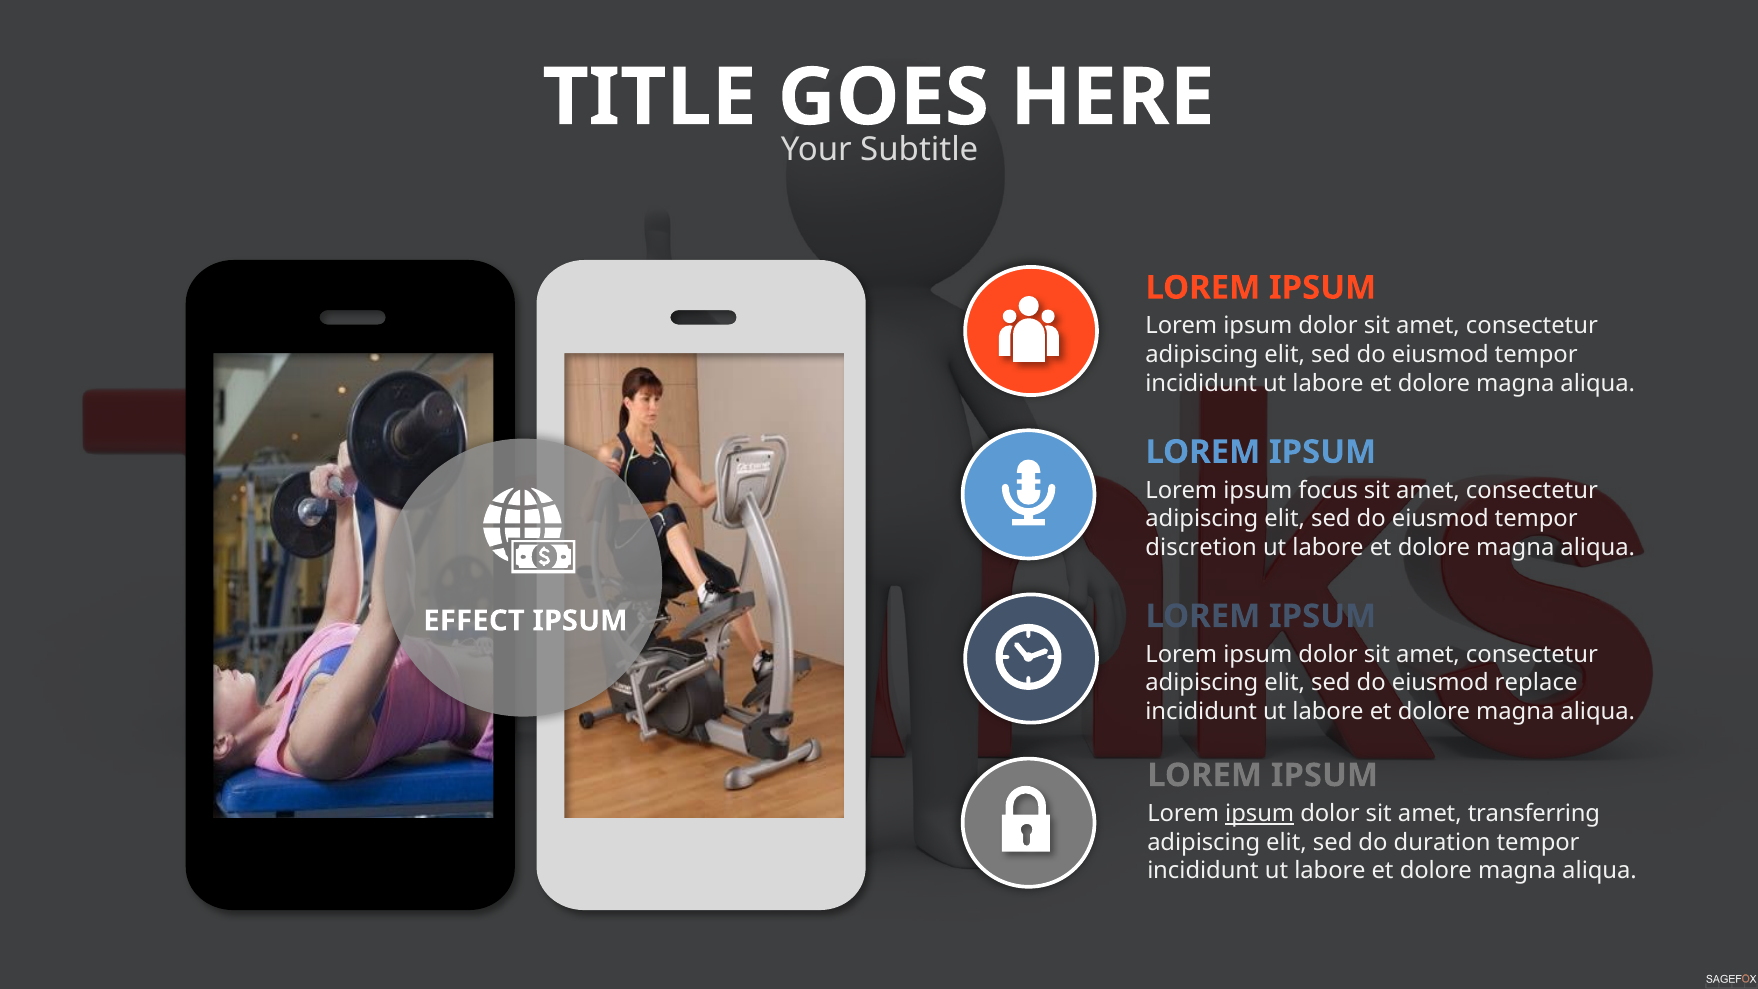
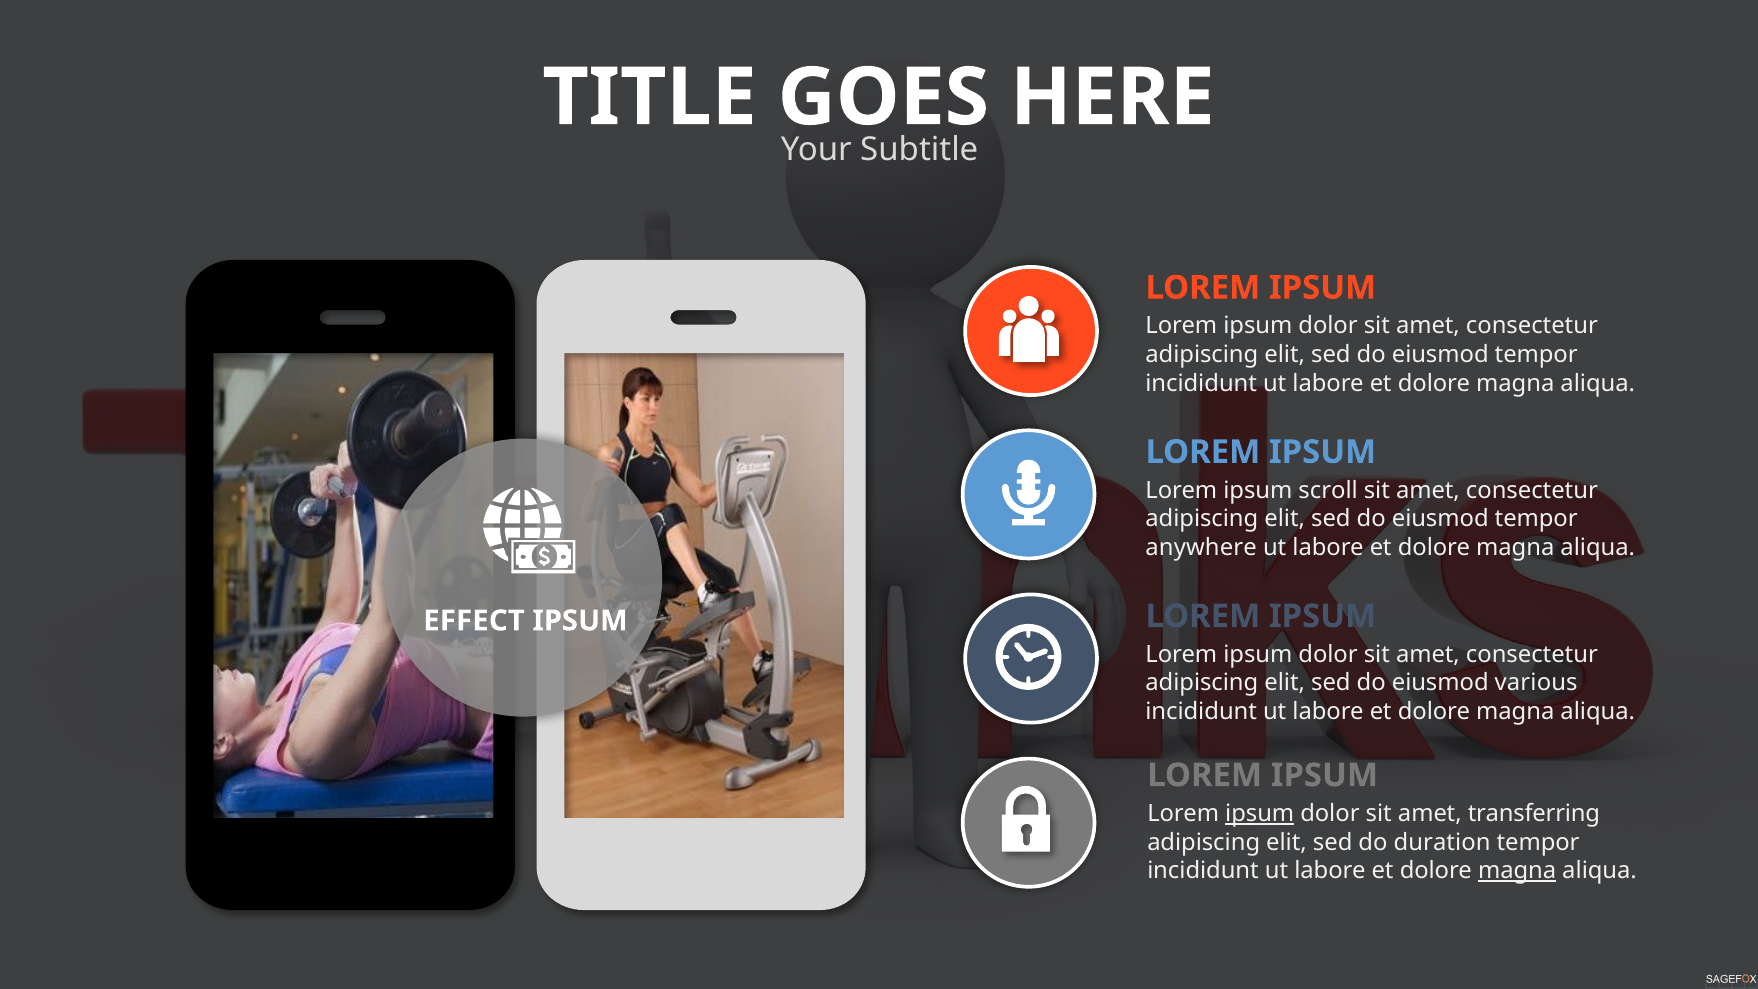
focus: focus -> scroll
discretion: discretion -> anywhere
replace: replace -> various
magna at (1517, 871) underline: none -> present
